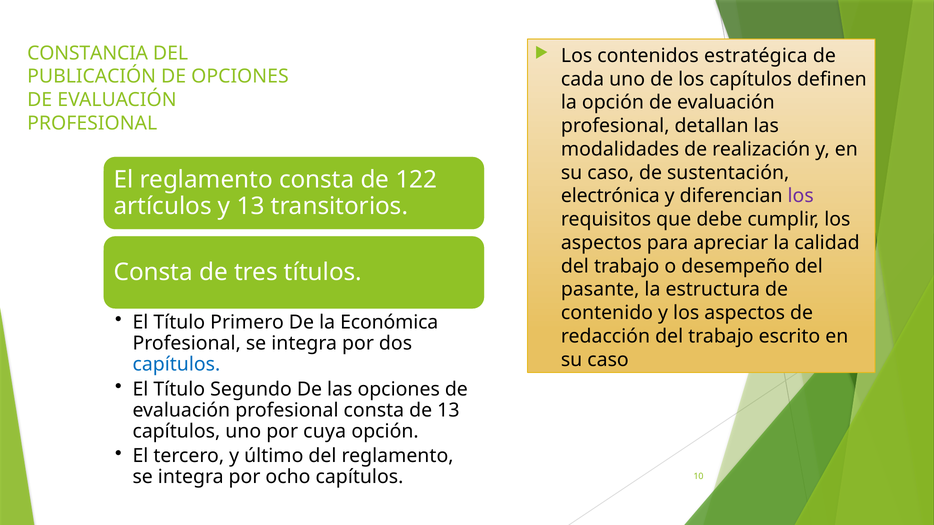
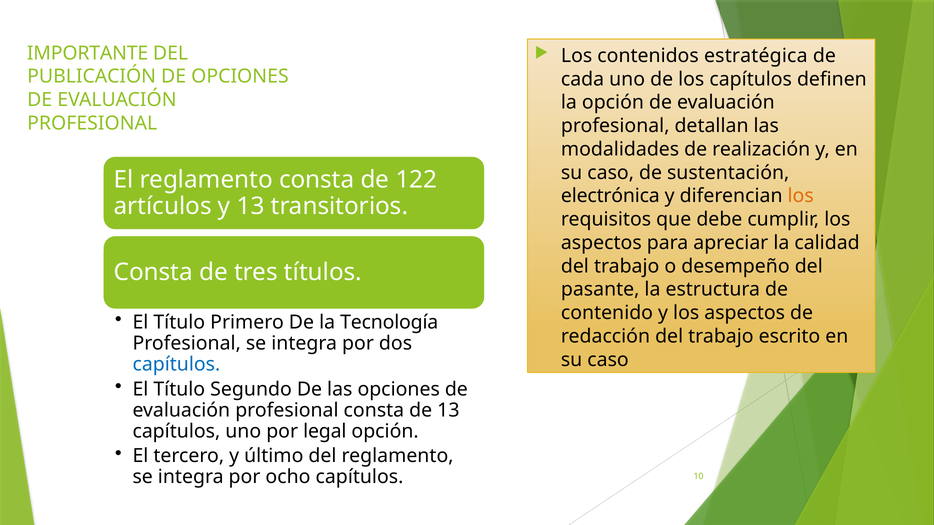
CONSTANCIA: CONSTANCIA -> IMPORTANTE
los at (801, 196) colour: purple -> orange
Económica: Económica -> Tecnología
cuya: cuya -> legal
